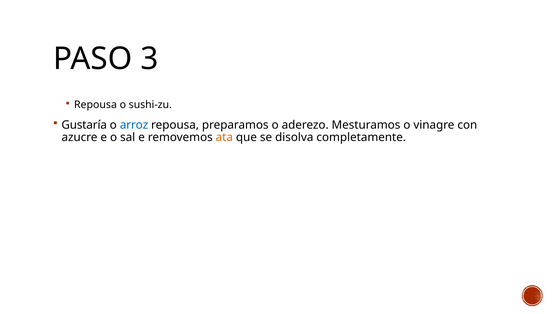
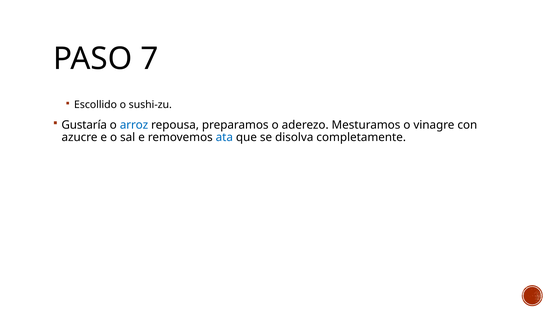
3: 3 -> 7
Repousa at (95, 105): Repousa -> Escollido
ata colour: orange -> blue
